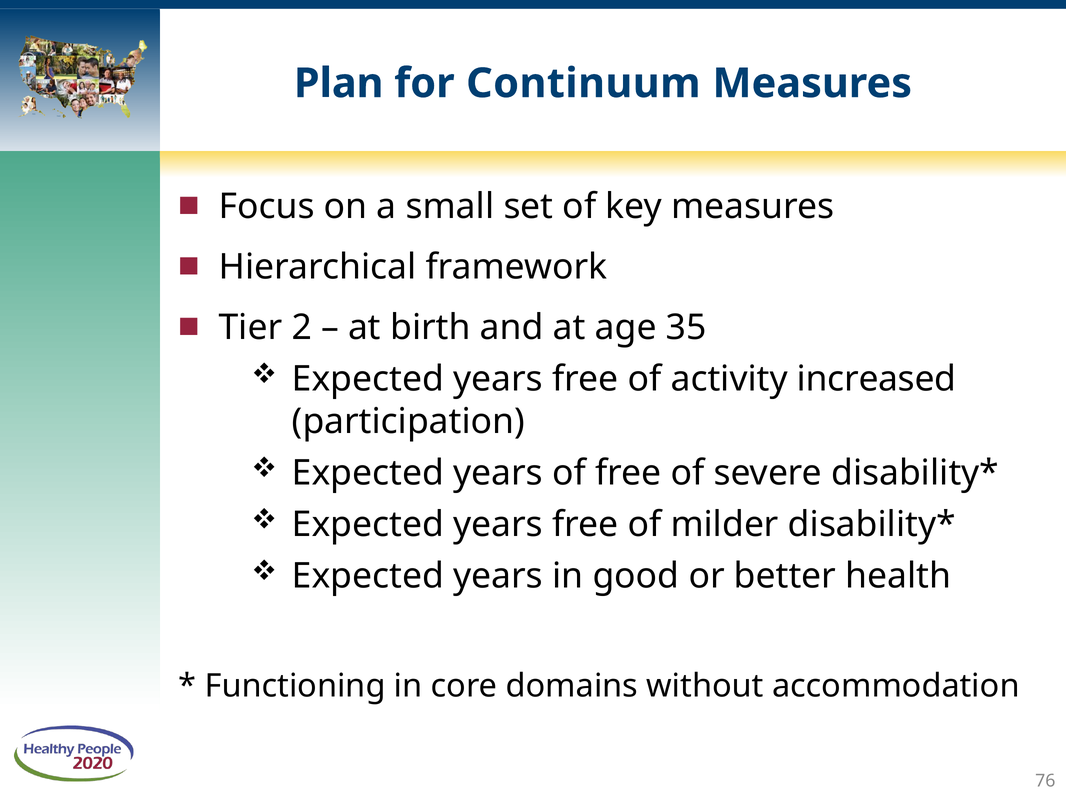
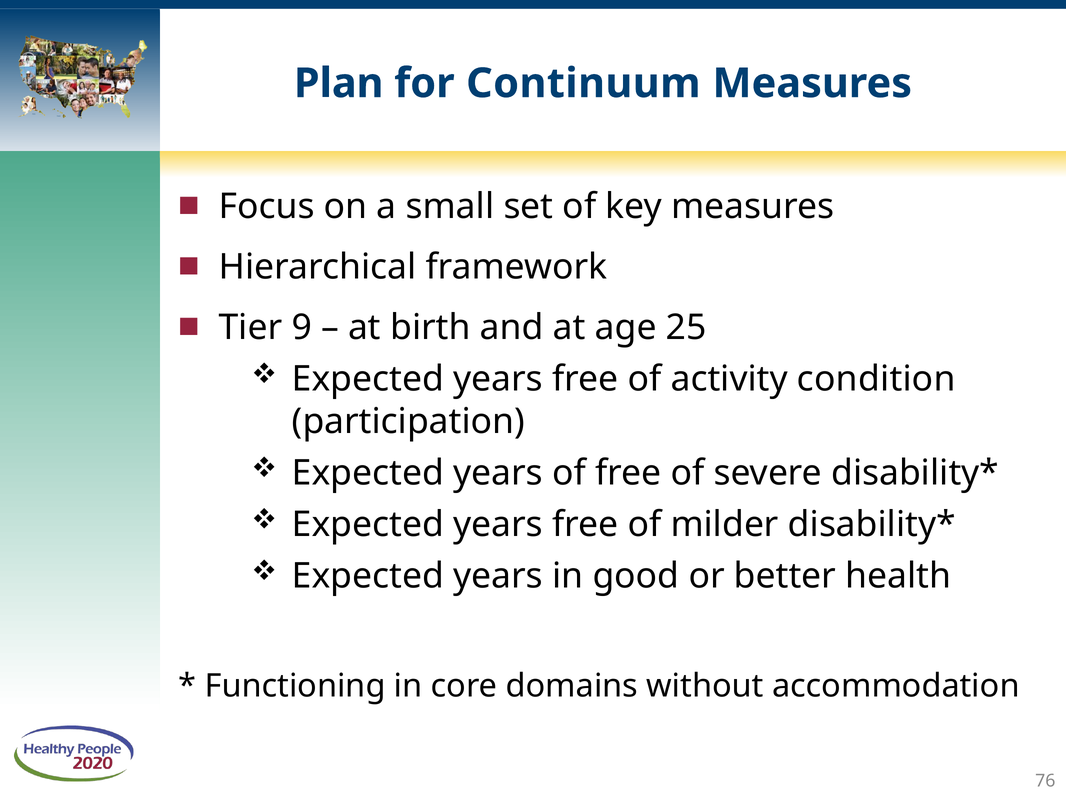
2: 2 -> 9
35: 35 -> 25
increased: increased -> condition
